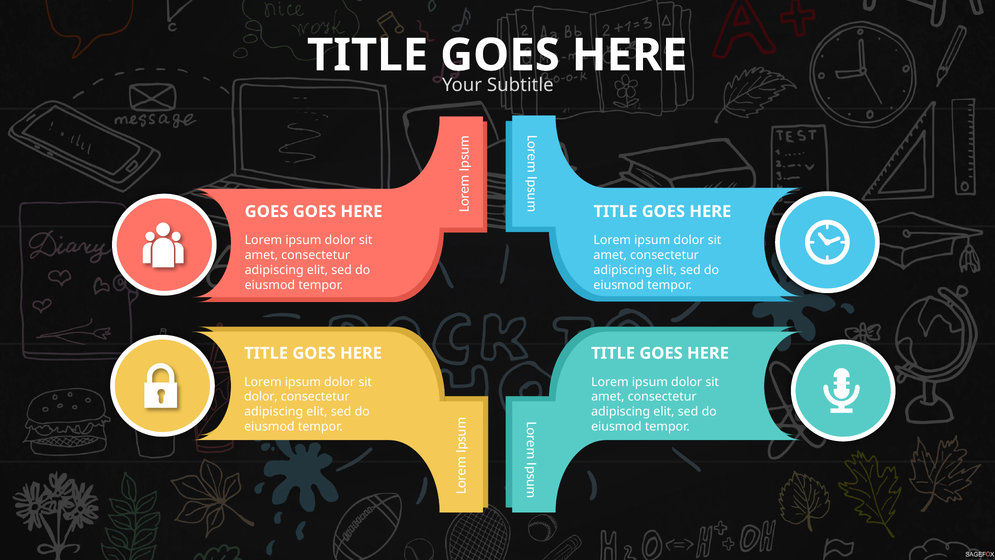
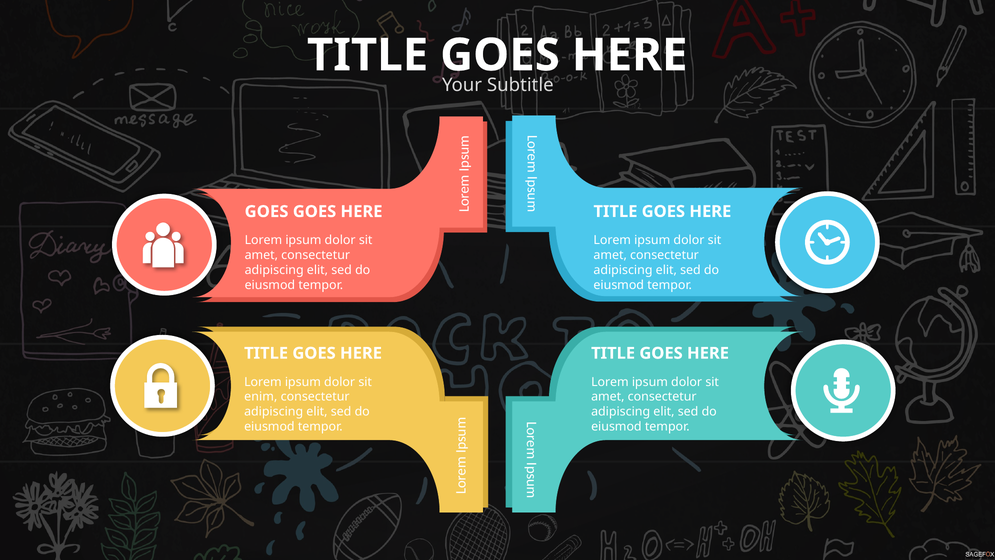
dolor at (261, 397): dolor -> enim
